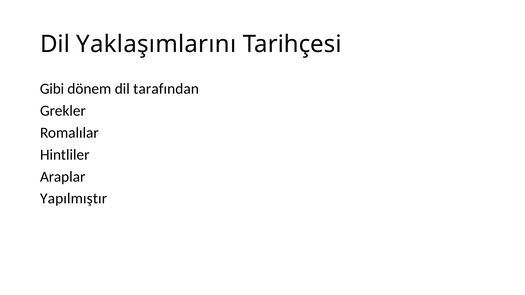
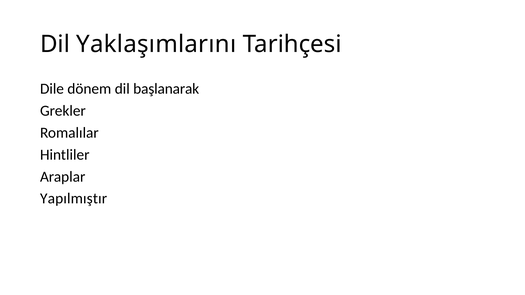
Gibi: Gibi -> Dile
tarafından: tarafından -> başlanarak
